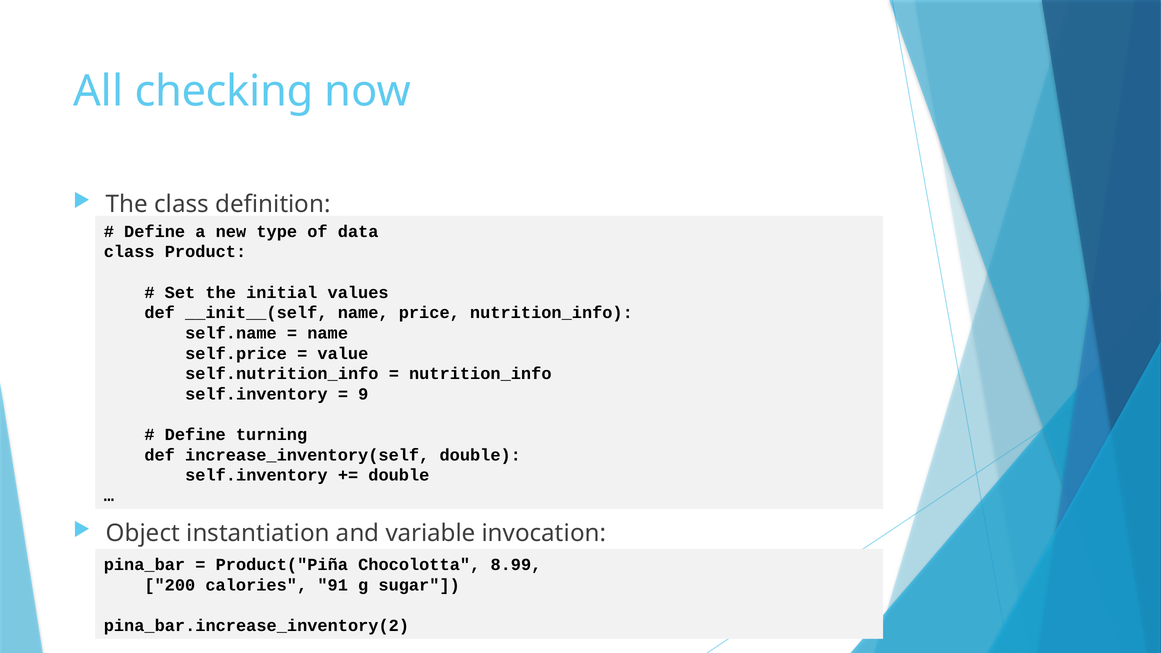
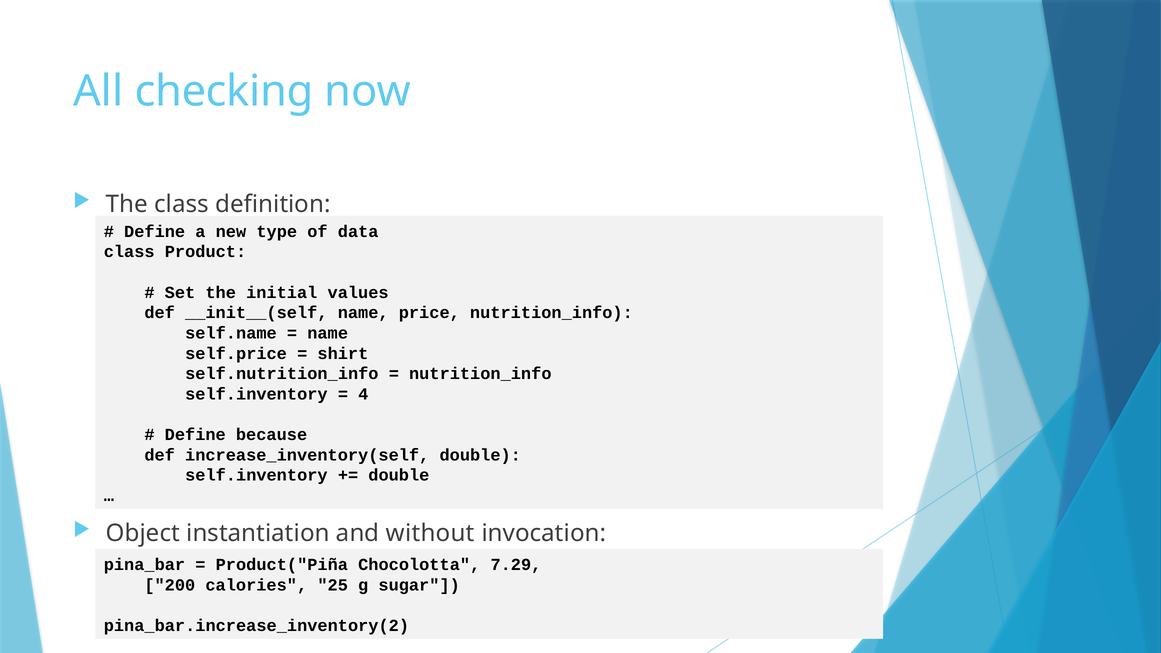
value: value -> shirt
9: 9 -> 4
turning: turning -> because
variable: variable -> without
8.99: 8.99 -> 7.29
91: 91 -> 25
